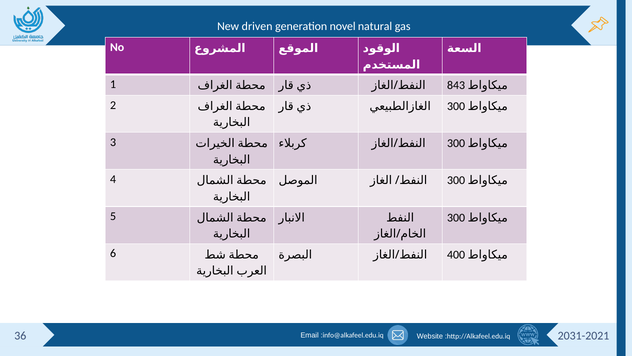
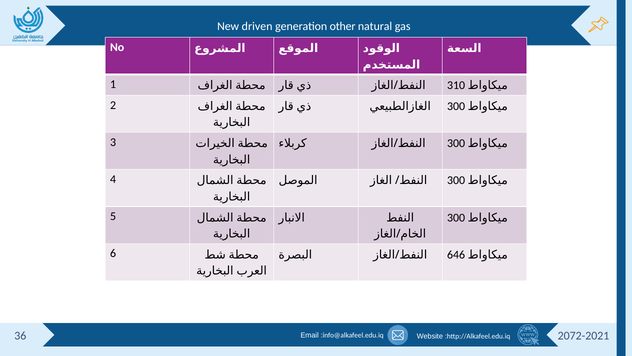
novel: novel -> other
843: 843 -> 310
400: 400 -> 646
2031-2021: 2031-2021 -> 2072-2021
